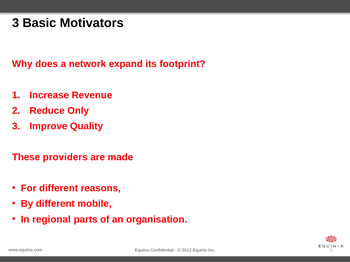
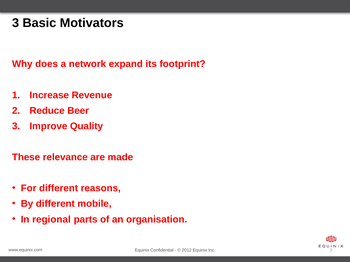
Only: Only -> Beer
providers: providers -> relevance
